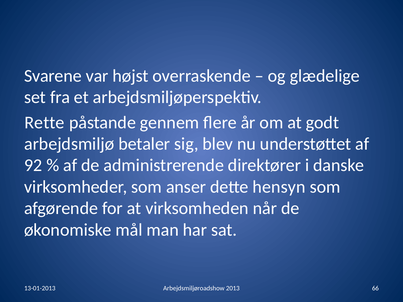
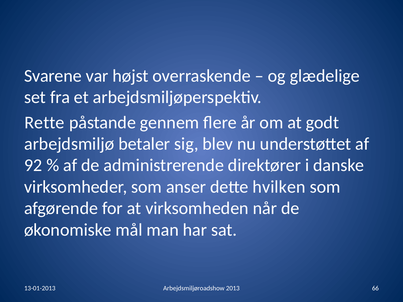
hensyn: hensyn -> hvilken
